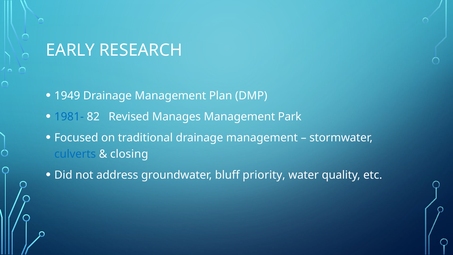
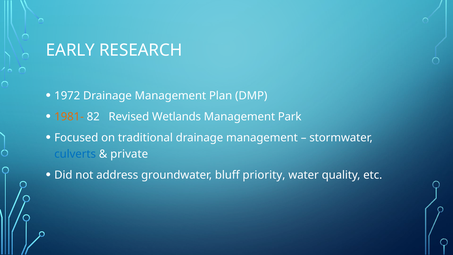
1949: 1949 -> 1972
1981- colour: blue -> orange
Manages: Manages -> Wetlands
closing: closing -> private
